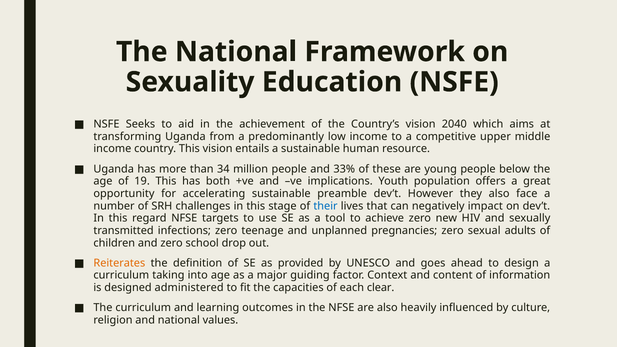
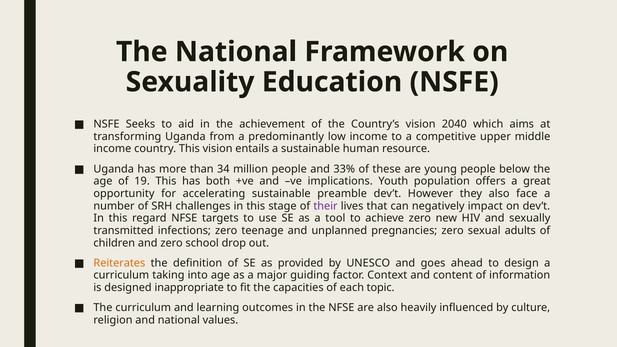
their colour: blue -> purple
administered: administered -> inappropriate
clear: clear -> topic
